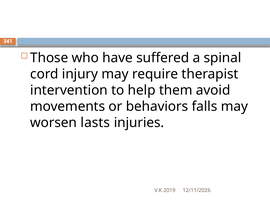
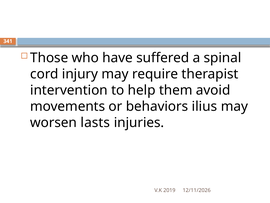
falls: falls -> ilius
